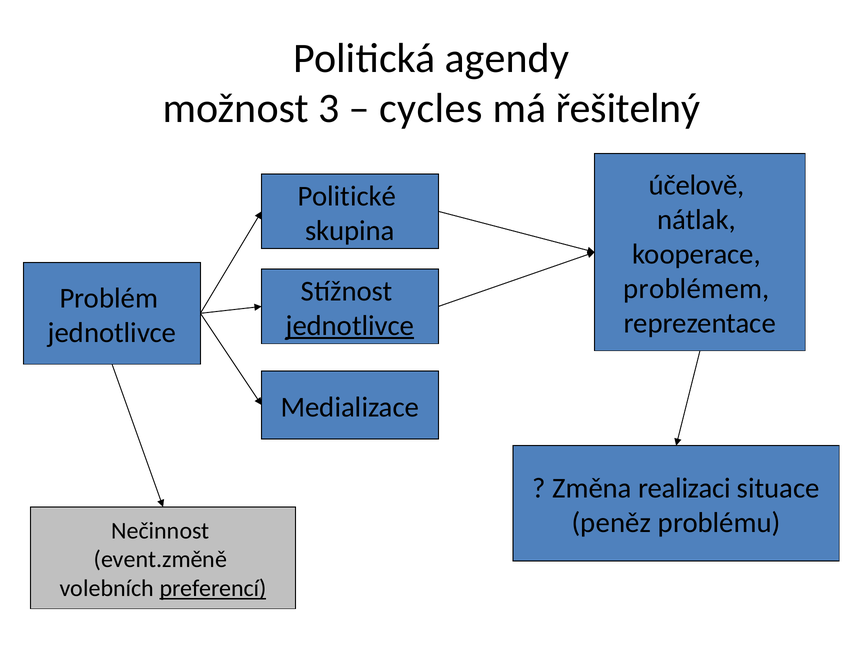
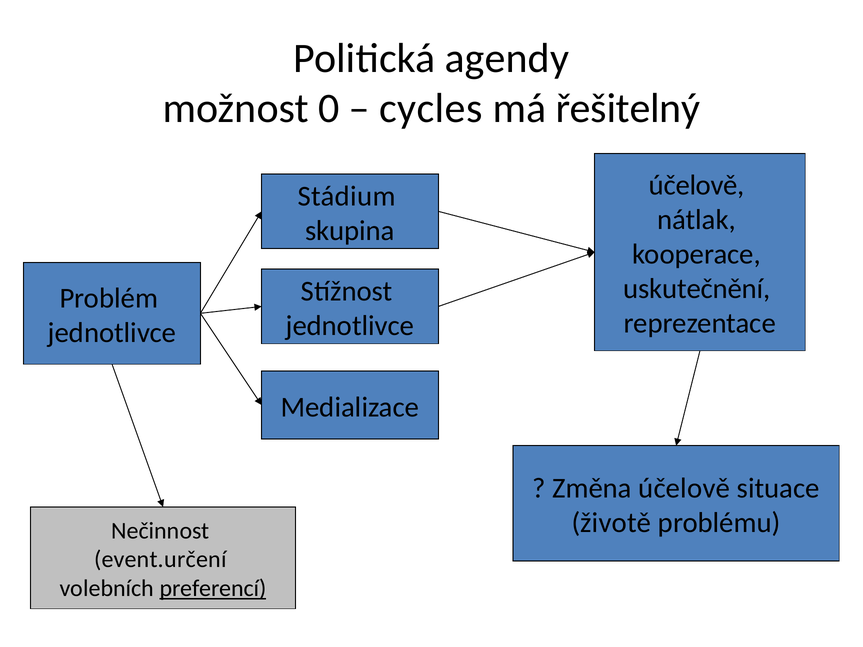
3: 3 -> 0
Politické: Politické -> Stádium
problémem: problémem -> uskutečnění
jednotlivce at (350, 326) underline: present -> none
Změna realizaci: realizaci -> účelově
peněz: peněz -> životě
event.změně: event.změně -> event.určení
